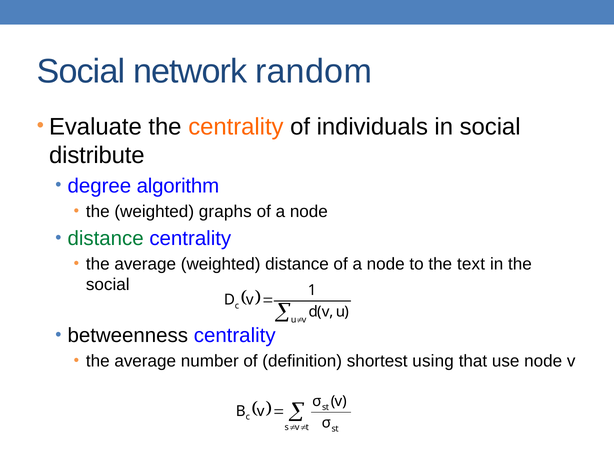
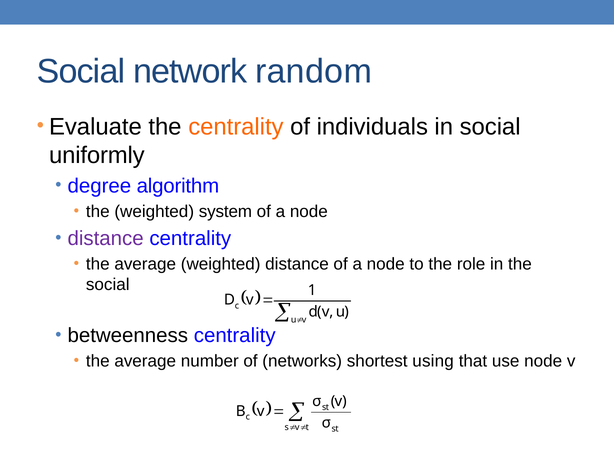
distribute: distribute -> uniformly
graphs: graphs -> system
distance at (106, 238) colour: green -> purple
text: text -> role
definition: definition -> networks
